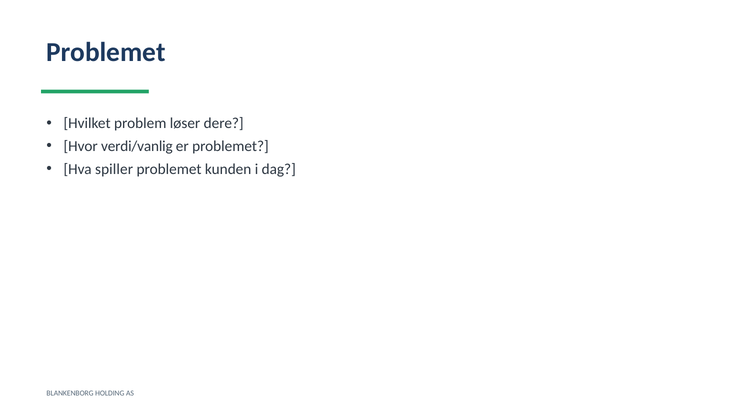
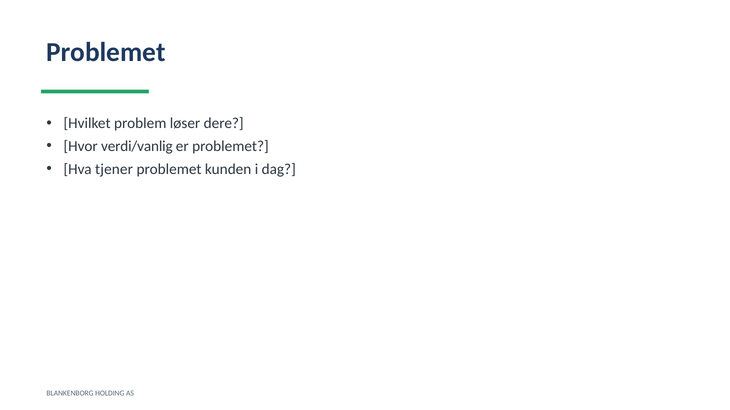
spiller: spiller -> tjener
